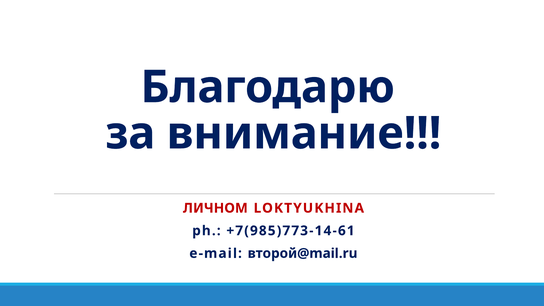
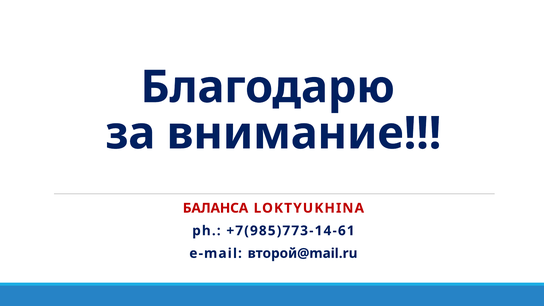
ЛИЧНОМ: ЛИЧНОМ -> БАЛАНСА
